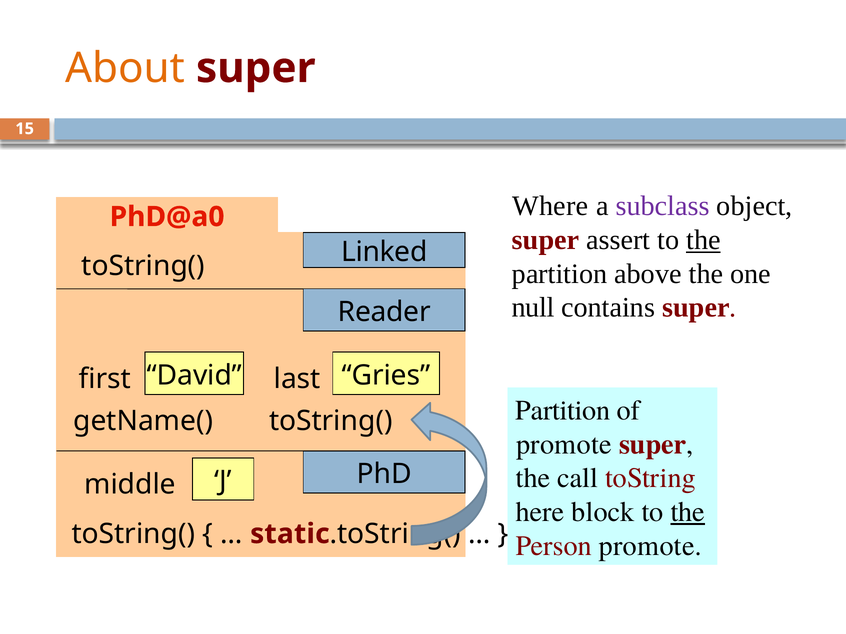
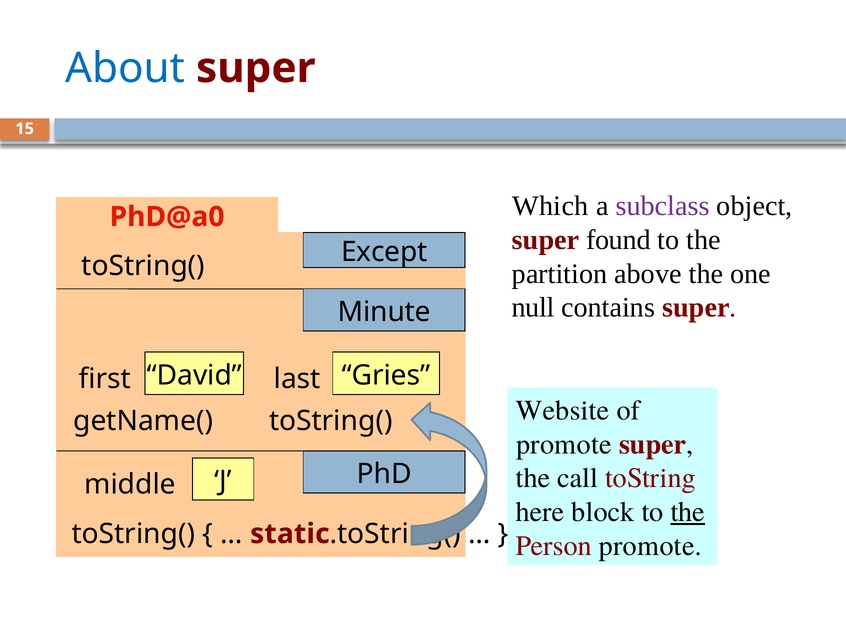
About colour: orange -> blue
Where: Where -> Which
assert: assert -> found
the at (703, 240) underline: present -> none
Linked: Linked -> Except
Reader: Reader -> Minute
Partition at (563, 411): Partition -> Website
